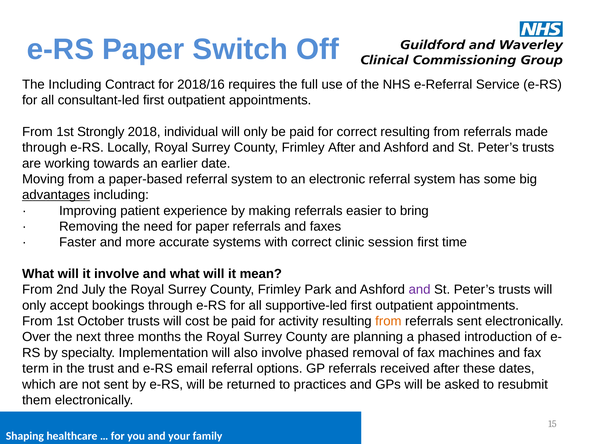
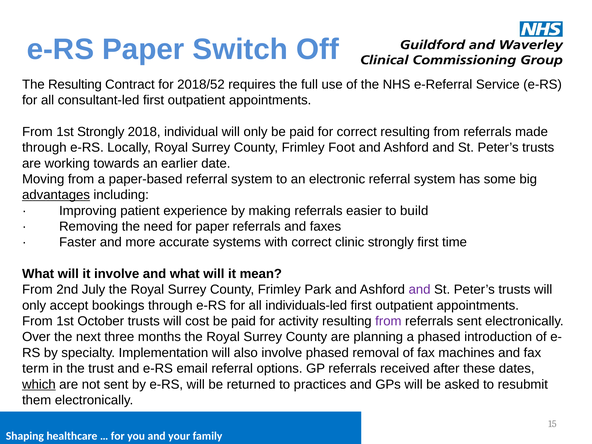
The Including: Including -> Resulting
2018/16: 2018/16 -> 2018/52
Frimley After: After -> Foot
bring: bring -> build
clinic session: session -> strongly
supportive-led: supportive-led -> individuals-led
from at (388, 321) colour: orange -> purple
which underline: none -> present
